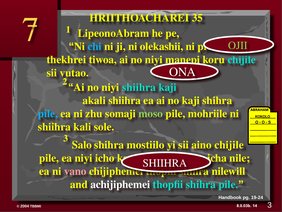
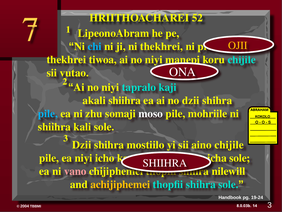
35: 35 -> 52
OJII colour: light green -> yellow
ni olekashii: olekashii -> thekhrei
niyi shiihra: shiihra -> tapralo
no kaji: kaji -> dzii
moso colour: light green -> white
Salo at (82, 145): Salo -> Dzii
nile at (240, 158): nile -> sole
achijiphemei colour: white -> yellow
thopfii shihra pile: pile -> sole
